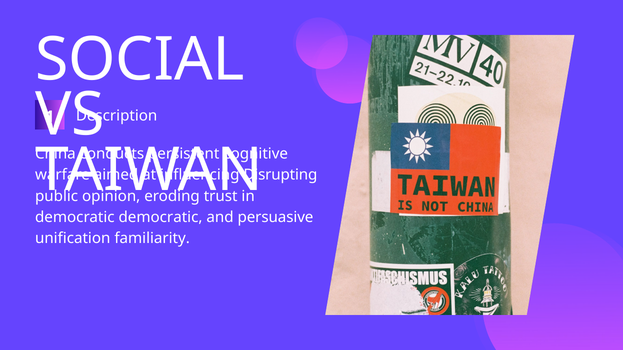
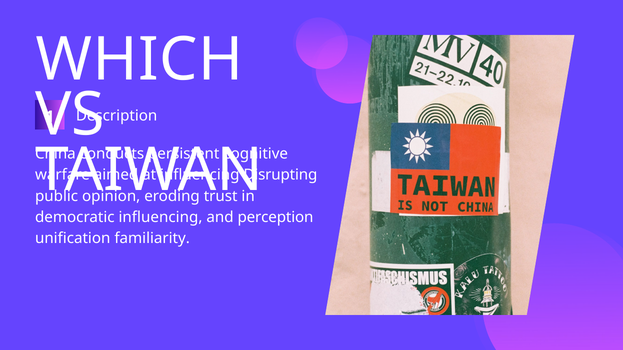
SOCIAL: SOCIAL -> WHICH
democratic democratic: democratic -> influencing
persuasive: persuasive -> perception
